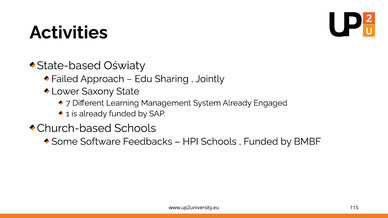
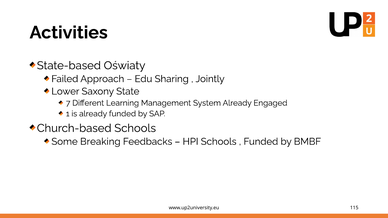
Software: Software -> Breaking
